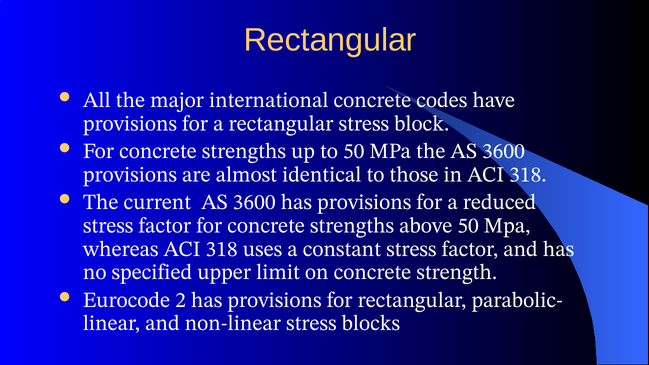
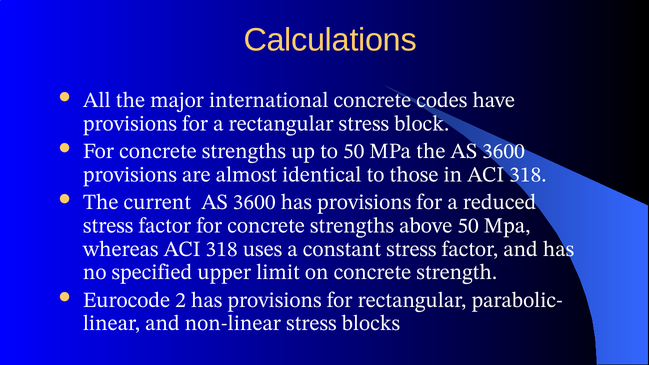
Rectangular at (330, 40): Rectangular -> Calculations
